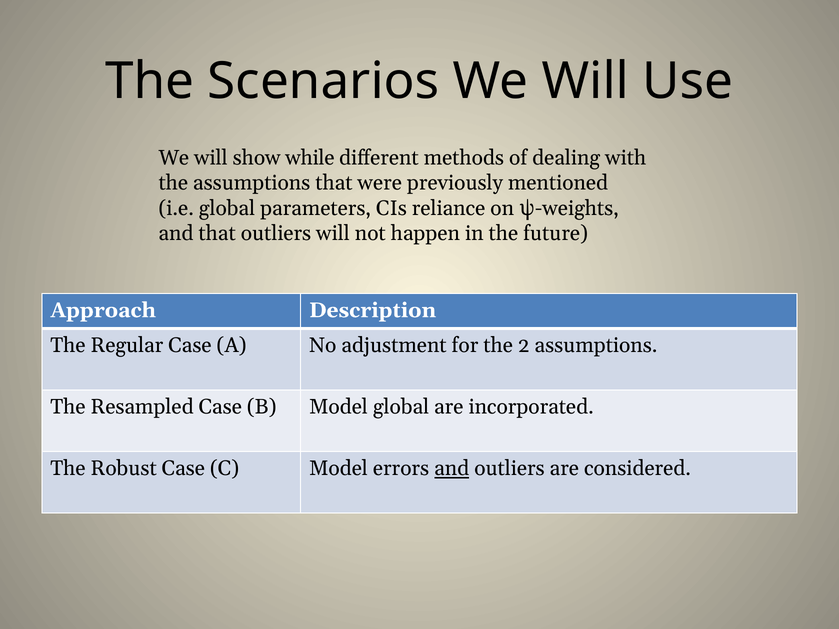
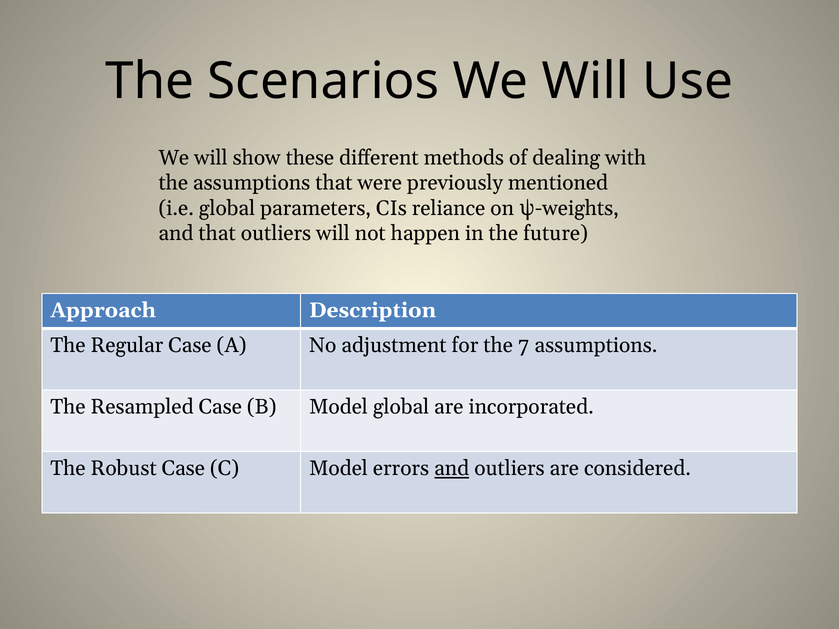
while: while -> these
2: 2 -> 7
